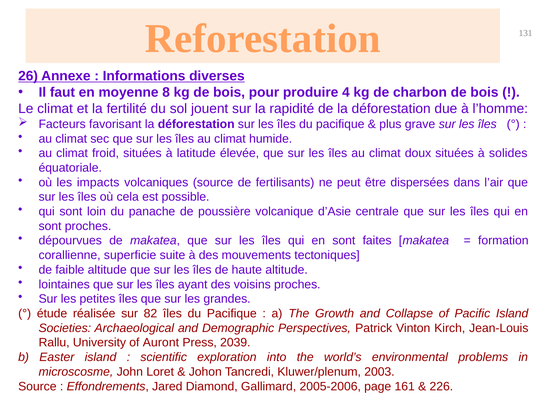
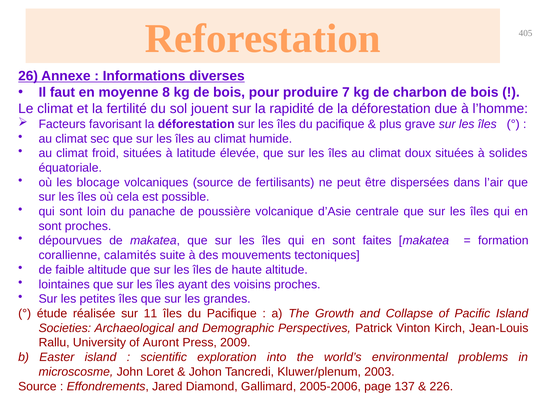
131: 131 -> 405
4: 4 -> 7
impacts: impacts -> blocage
superficie: superficie -> calamités
82: 82 -> 11
2039: 2039 -> 2009
161: 161 -> 137
